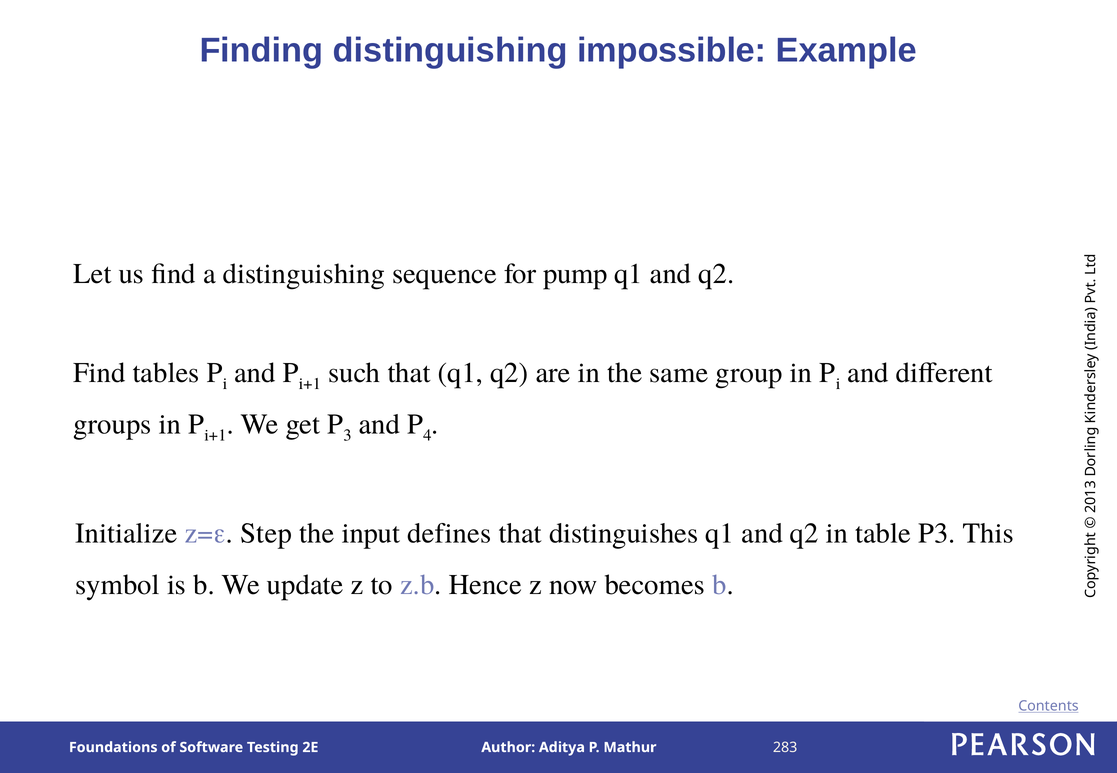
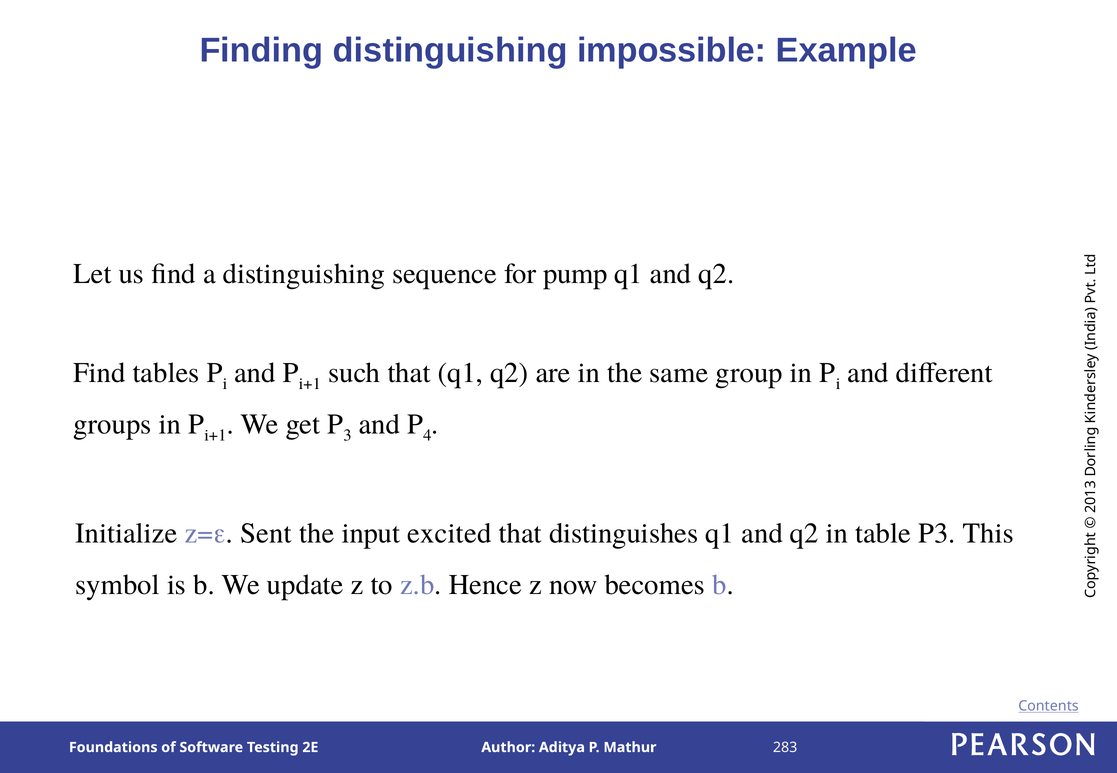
Step: Step -> Sent
defines: defines -> excited
